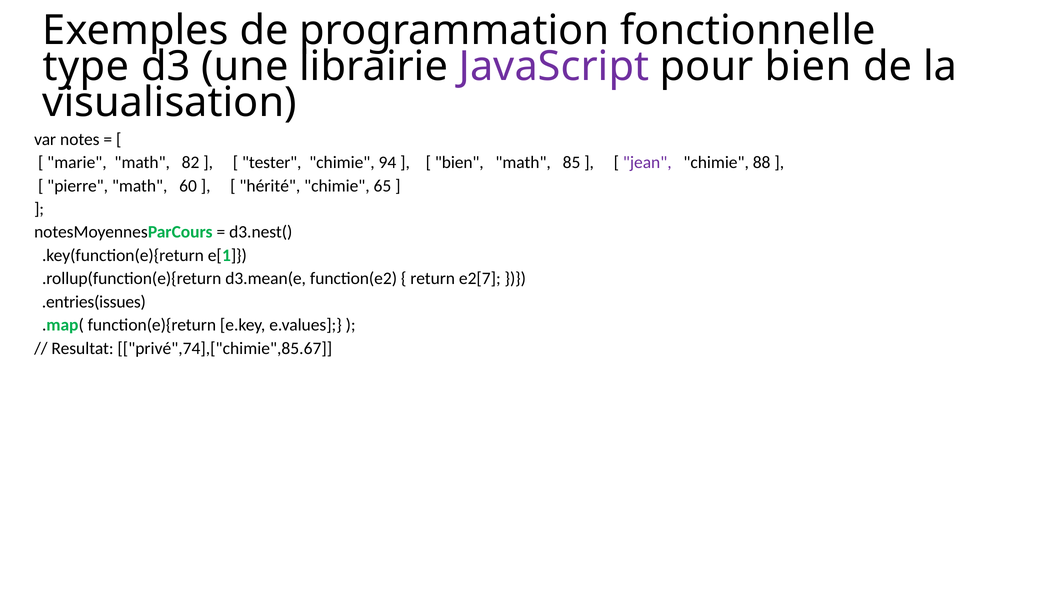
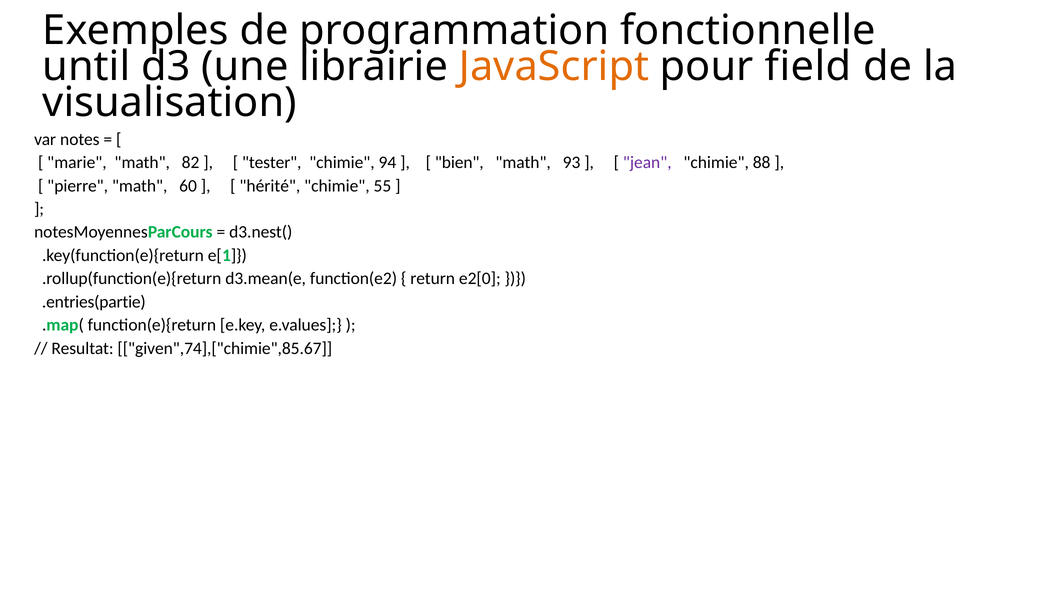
type: type -> until
JavaScript colour: purple -> orange
pour bien: bien -> field
85: 85 -> 93
65: 65 -> 55
e2[7: e2[7 -> e2[0
.entries(issues: .entries(issues -> .entries(partie
privé",74],["chimie",85.67: privé",74],["chimie",85.67 -> given",74],["chimie",85.67
